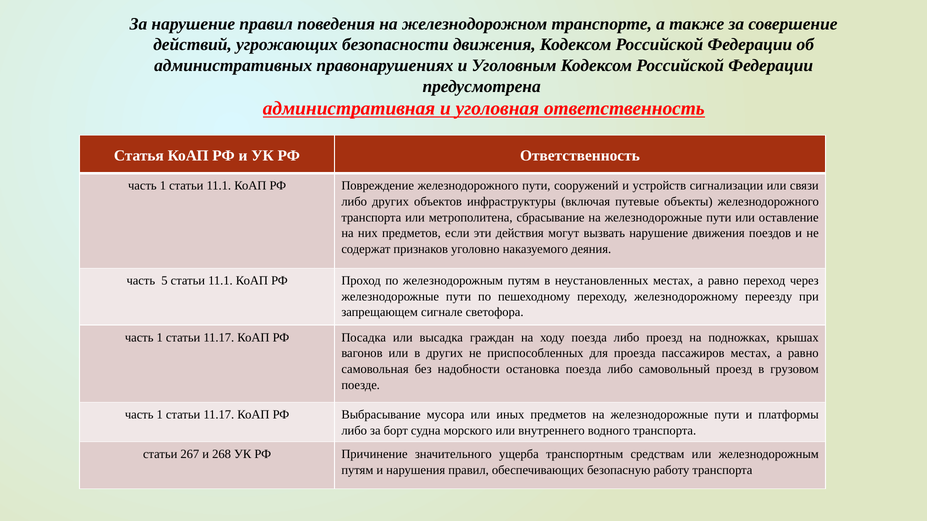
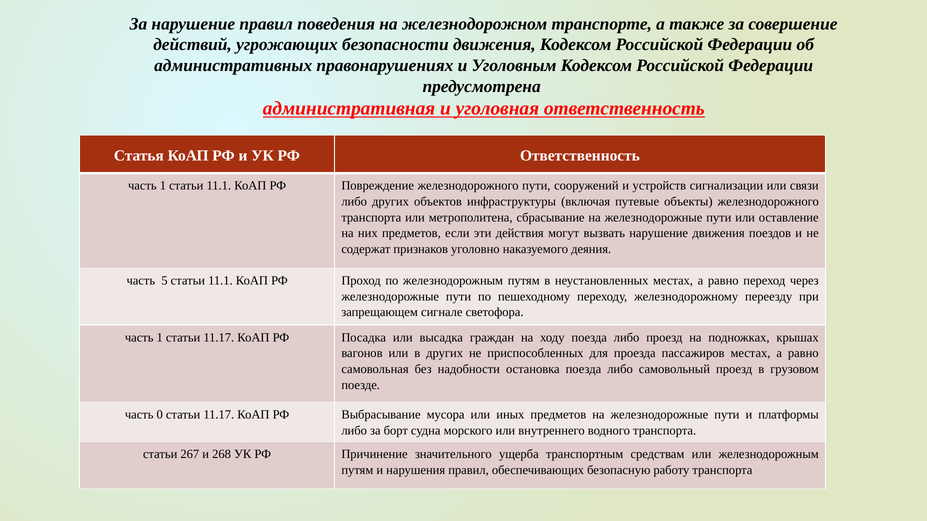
1 at (160, 415): 1 -> 0
